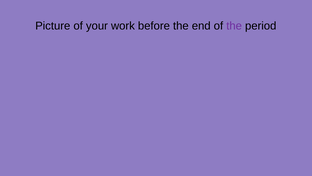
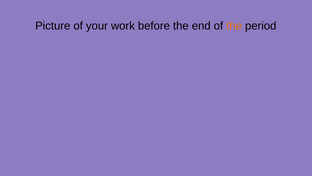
the at (234, 26) colour: purple -> orange
